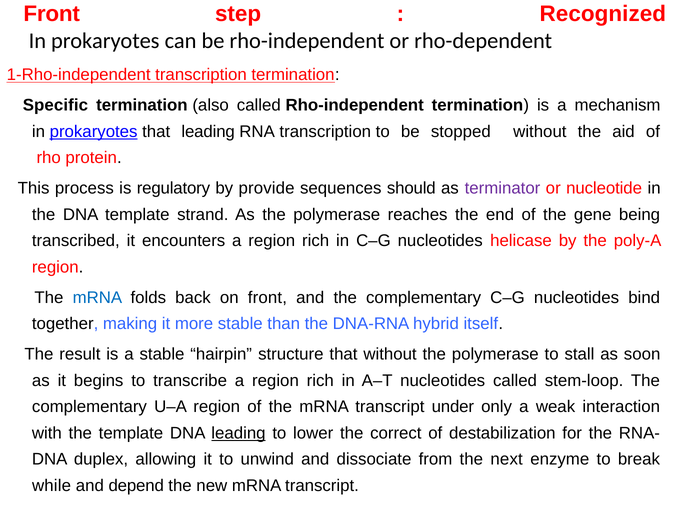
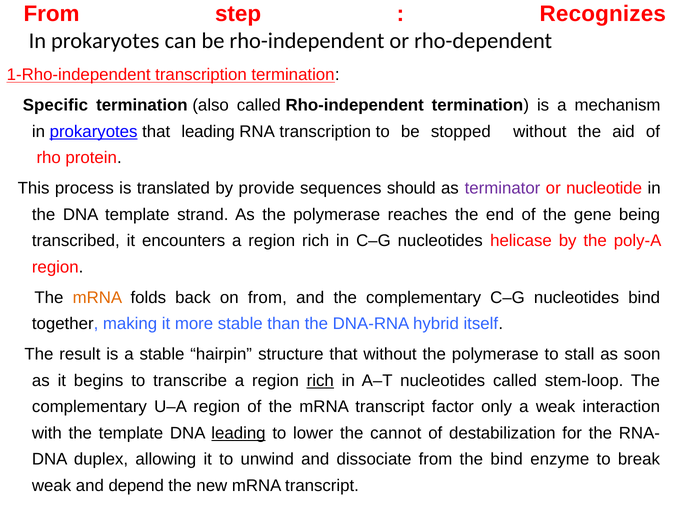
Front at (52, 14): Front -> From
Recognized: Recognized -> Recognizes
regulatory: regulatory -> translated
mRNA at (97, 297) colour: blue -> orange
on front: front -> from
rich at (320, 380) underline: none -> present
under: under -> factor
correct: correct -> cannot
the next: next -> bind
while at (52, 485): while -> weak
